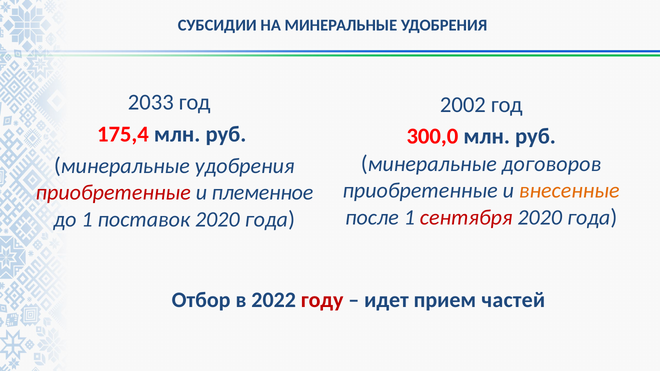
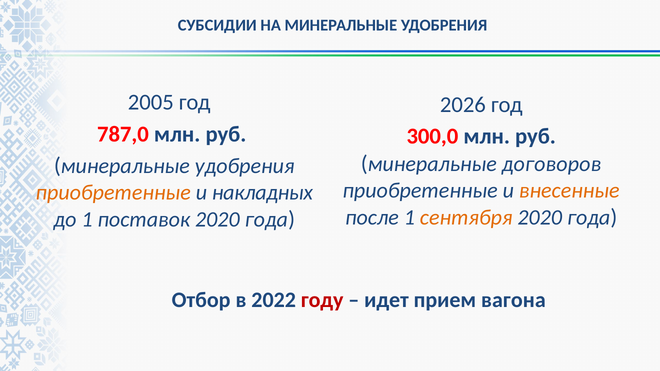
2033: 2033 -> 2005
2002: 2002 -> 2026
175,4: 175,4 -> 787,0
приобретенные at (113, 193) colour: red -> orange
племенное: племенное -> накладных
сентября colour: red -> orange
частей: частей -> вагона
